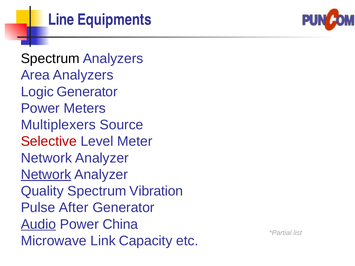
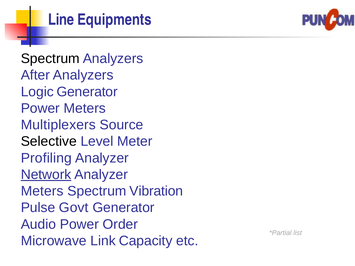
Area: Area -> After
Selective colour: red -> black
Network at (46, 158): Network -> Profiling
Quality at (42, 191): Quality -> Meters
After: After -> Govt
Audio underline: present -> none
China: China -> Order
